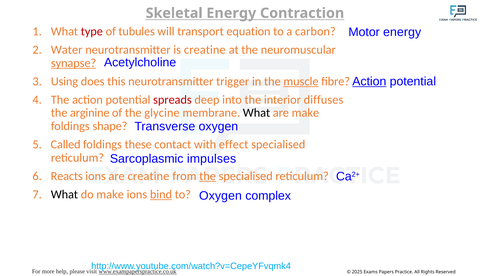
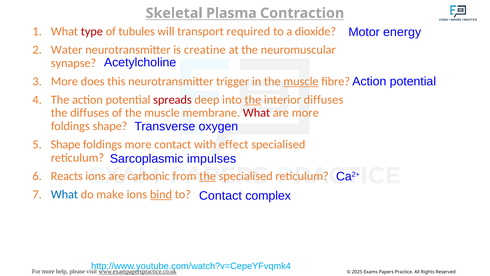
Skeletal Energy: Energy -> Plasma
equation: equation -> required
carbon: carbon -> dioxide
synapse underline: present -> none
Action at (369, 81) underline: present -> none
Using at (64, 81): Using -> More
the at (253, 100) underline: none -> present
the arginine: arginine -> diffuses
of the glycine: glycine -> muscle
What at (257, 113) colour: black -> red
are make: make -> more
Called at (66, 144): Called -> Shape
foldings these: these -> more
are creatine: creatine -> carbonic
What at (64, 194) colour: black -> blue
Oxygen at (220, 196): Oxygen -> Contact
